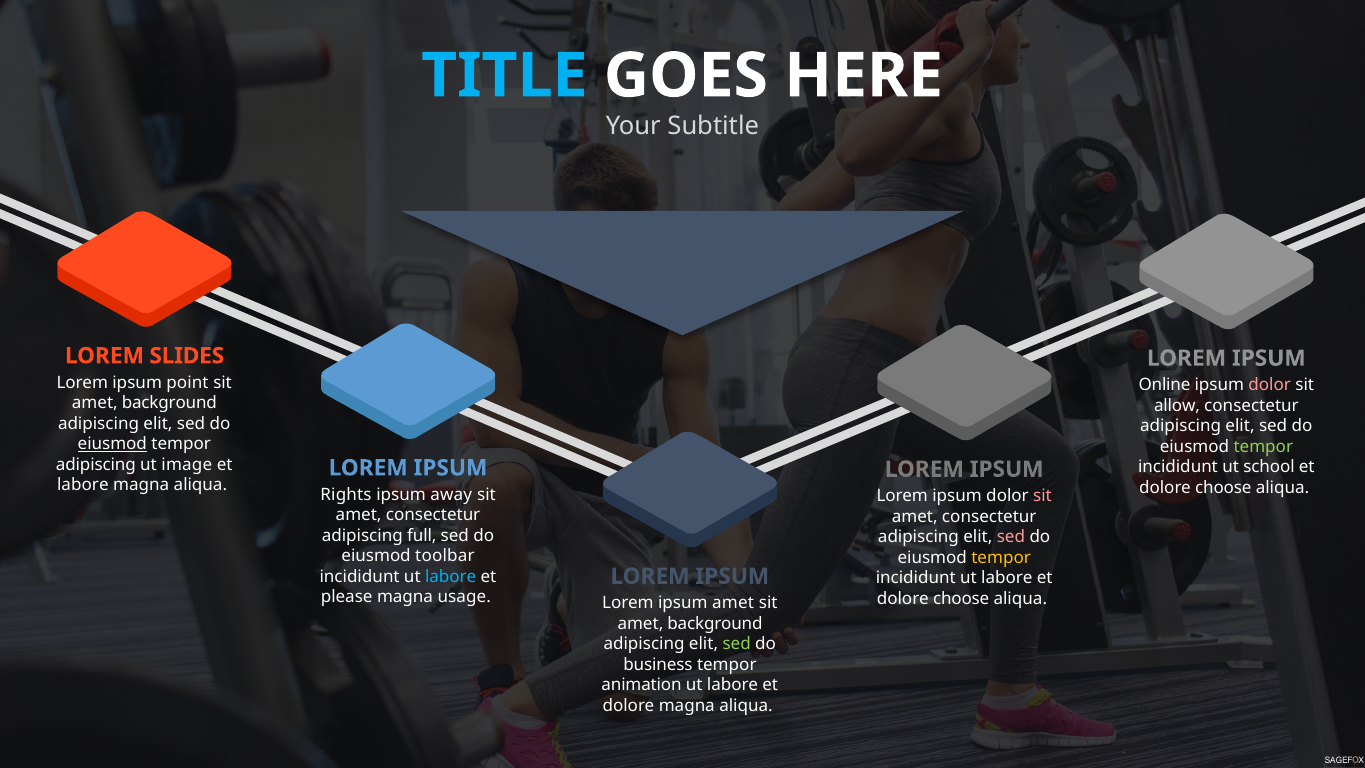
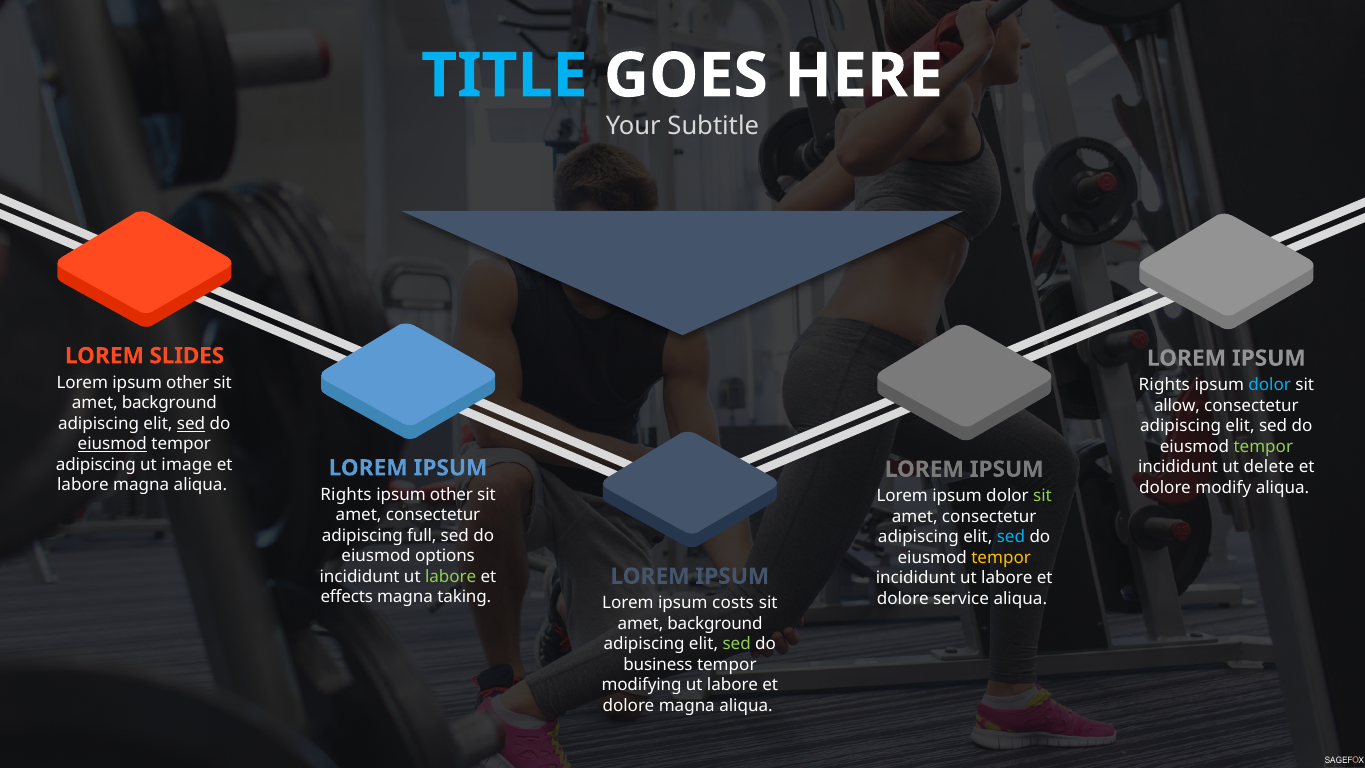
Lorem ipsum point: point -> other
Online at (1164, 385): Online -> Rights
dolor at (1270, 385) colour: pink -> light blue
sed at (191, 424) underline: none -> present
school: school -> delete
choose at (1223, 487): choose -> modify
away at (451, 495): away -> other
sit at (1043, 496) colour: pink -> light green
sed at (1011, 537) colour: pink -> light blue
toolbar: toolbar -> options
labore at (451, 577) colour: light blue -> light green
please: please -> effects
usage: usage -> taking
choose at (961, 598): choose -> service
ipsum amet: amet -> costs
animation: animation -> modifying
